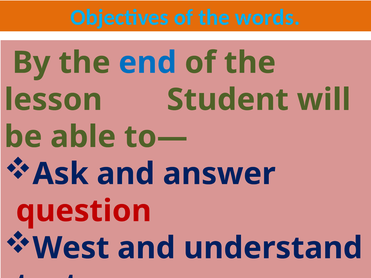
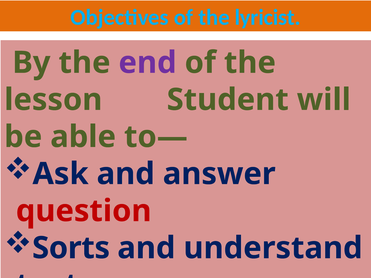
words: words -> lyricist
end colour: blue -> purple
West: West -> Sorts
